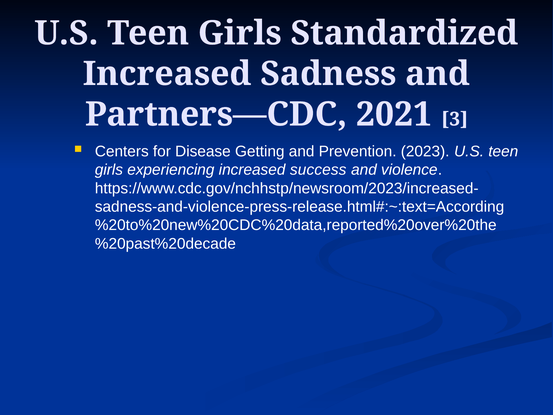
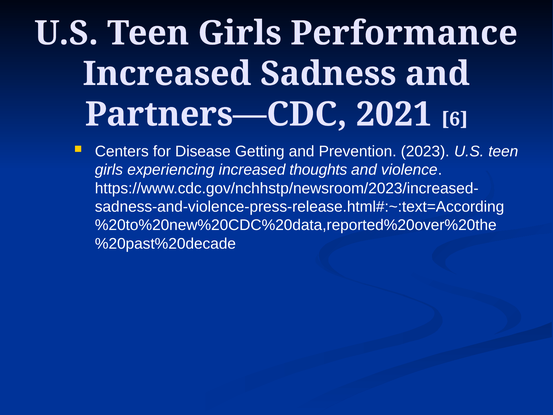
Standardized: Standardized -> Performance
3: 3 -> 6
success: success -> thoughts
